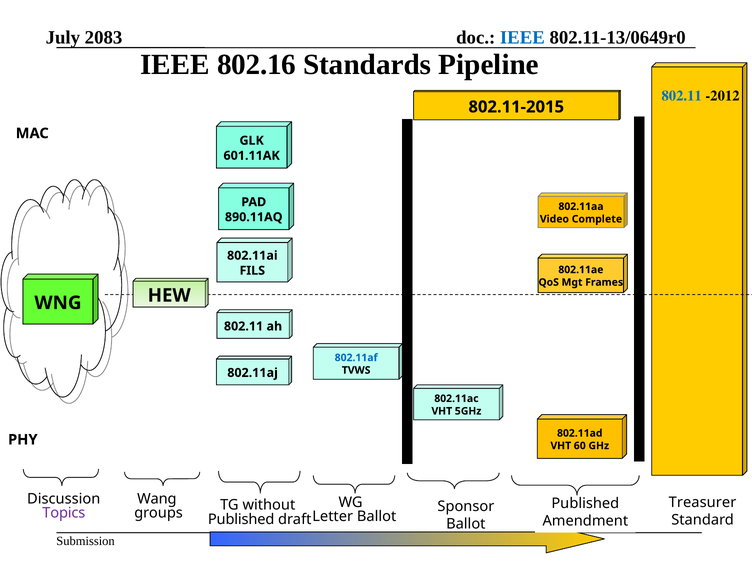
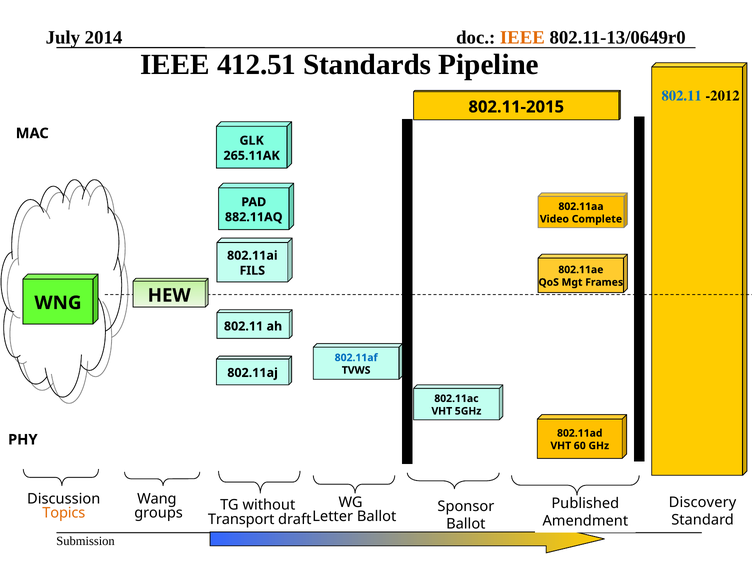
IEEE at (522, 38) colour: blue -> orange
2083: 2083 -> 2014
802.16: 802.16 -> 412.51
601.11AK: 601.11AK -> 265.11AK
890.11AQ: 890.11AQ -> 882.11AQ
Treasurer: Treasurer -> Discovery
Topics colour: purple -> orange
Published at (241, 519): Published -> Transport
